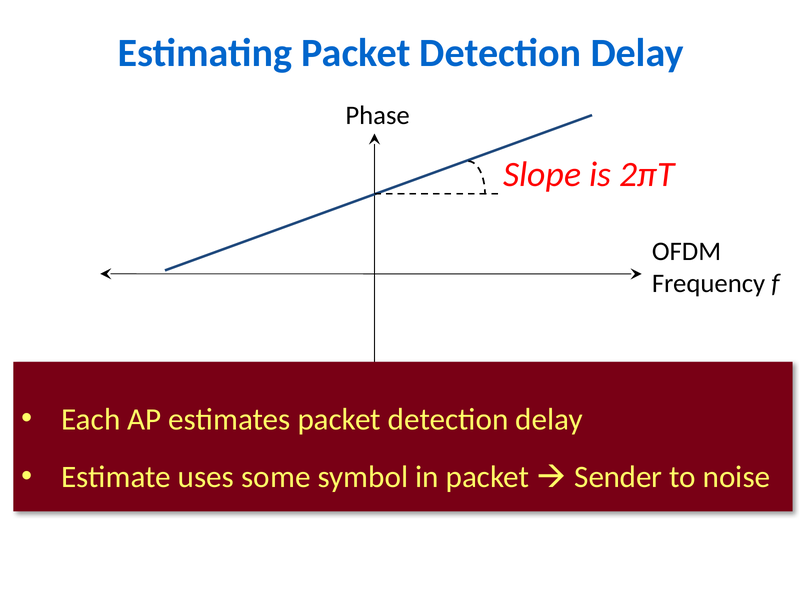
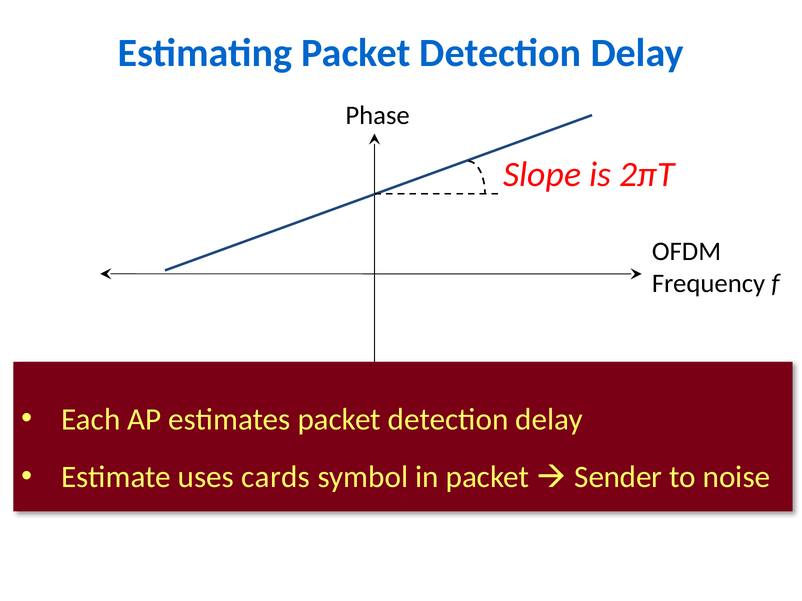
some: some -> cards
